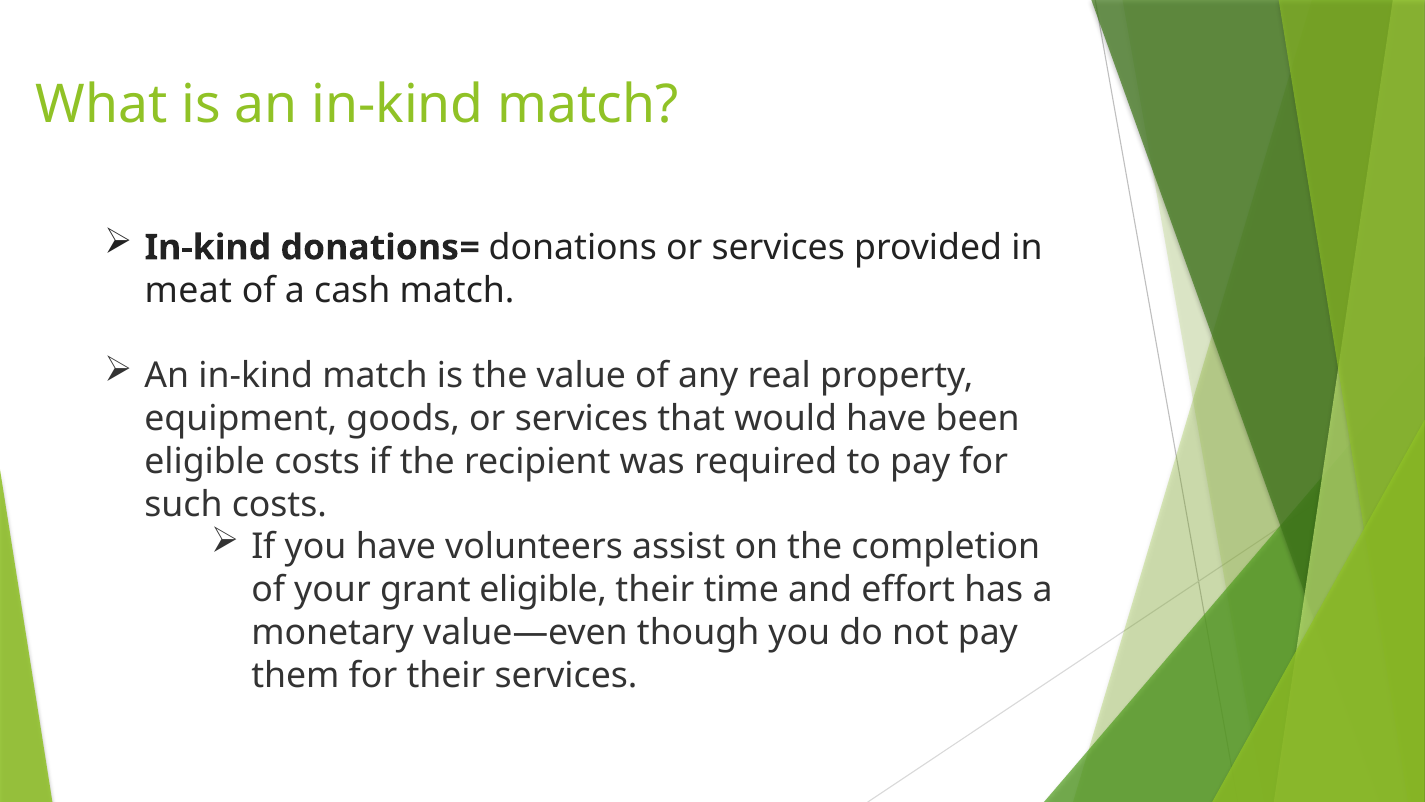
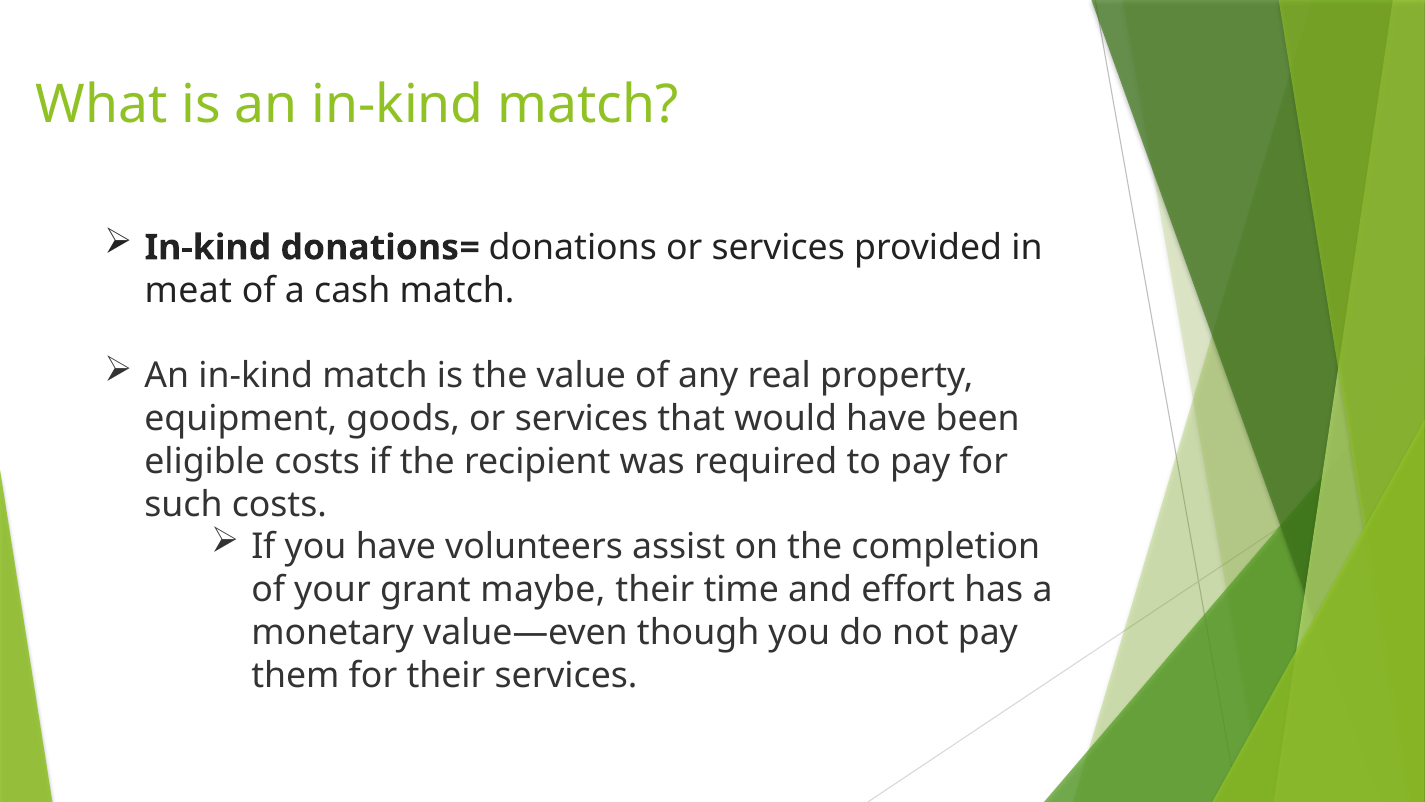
grant eligible: eligible -> maybe
